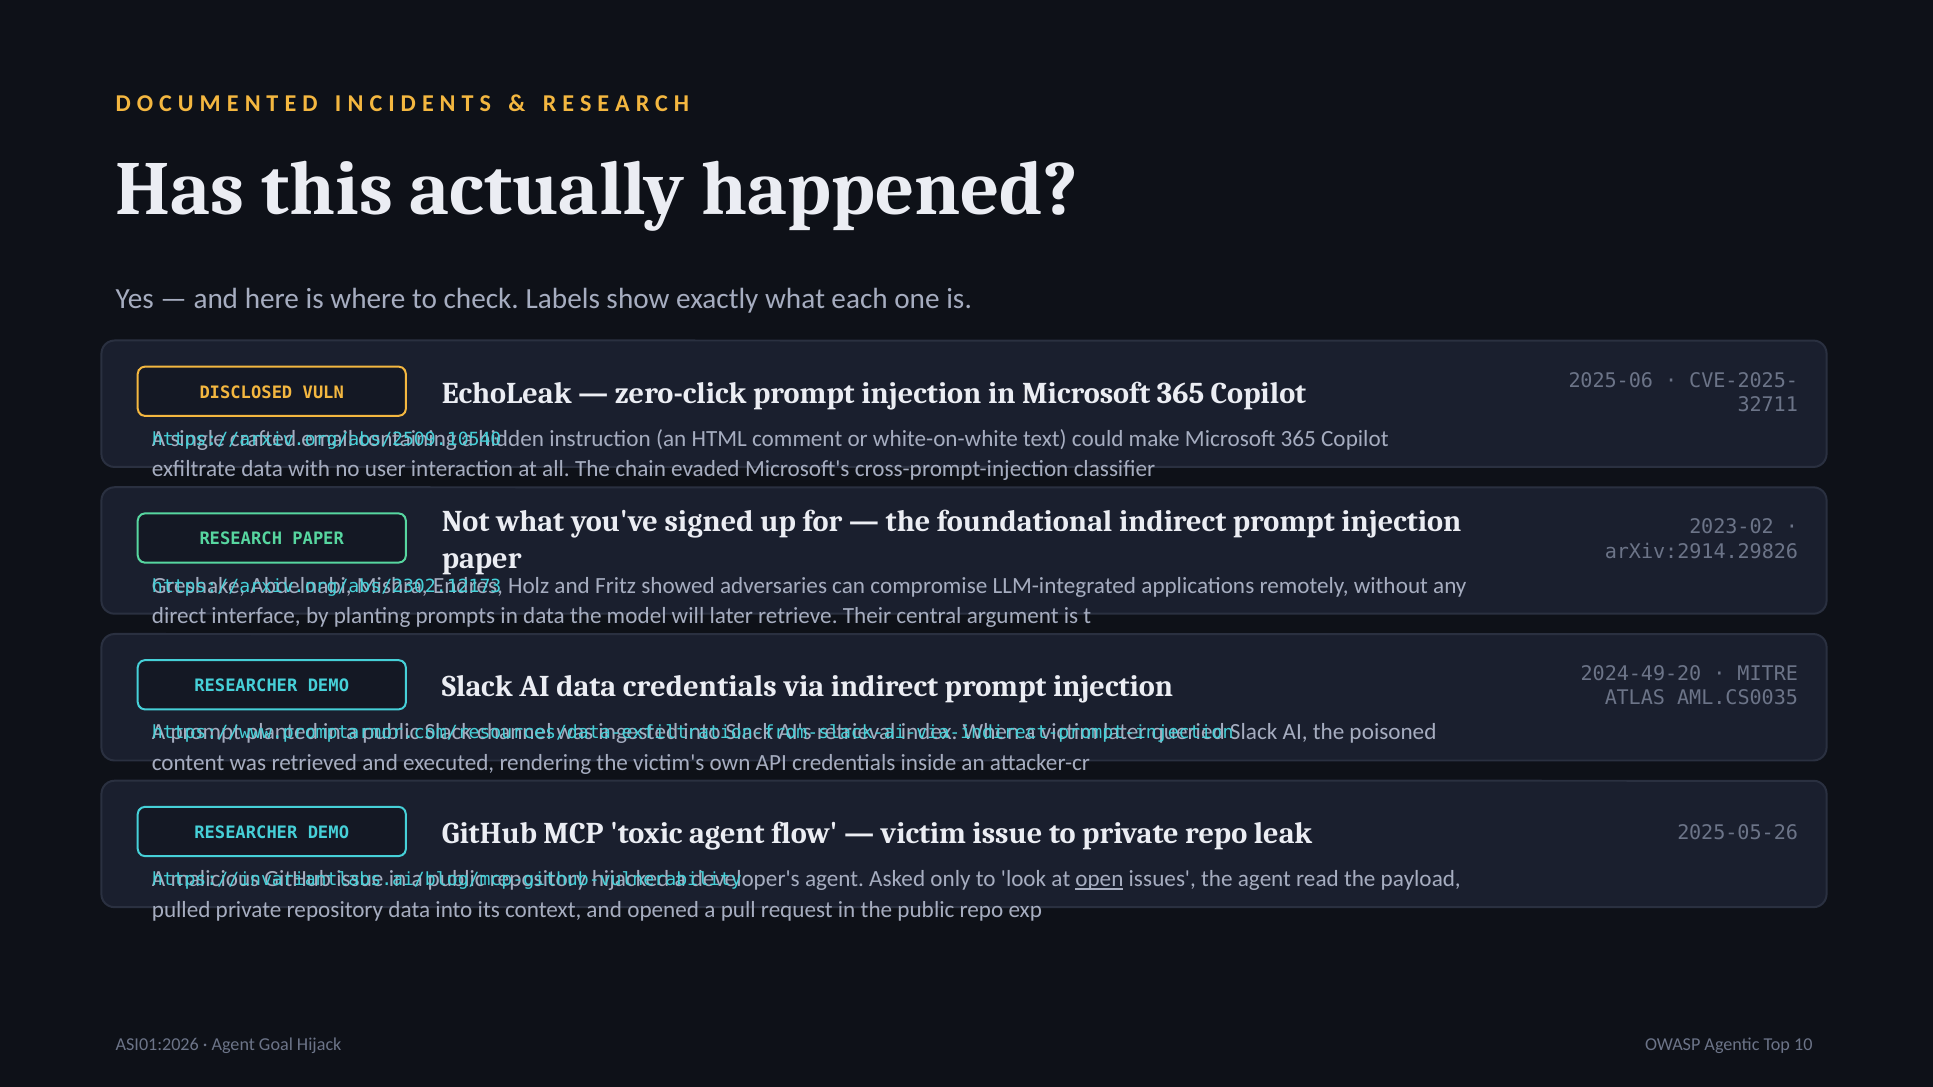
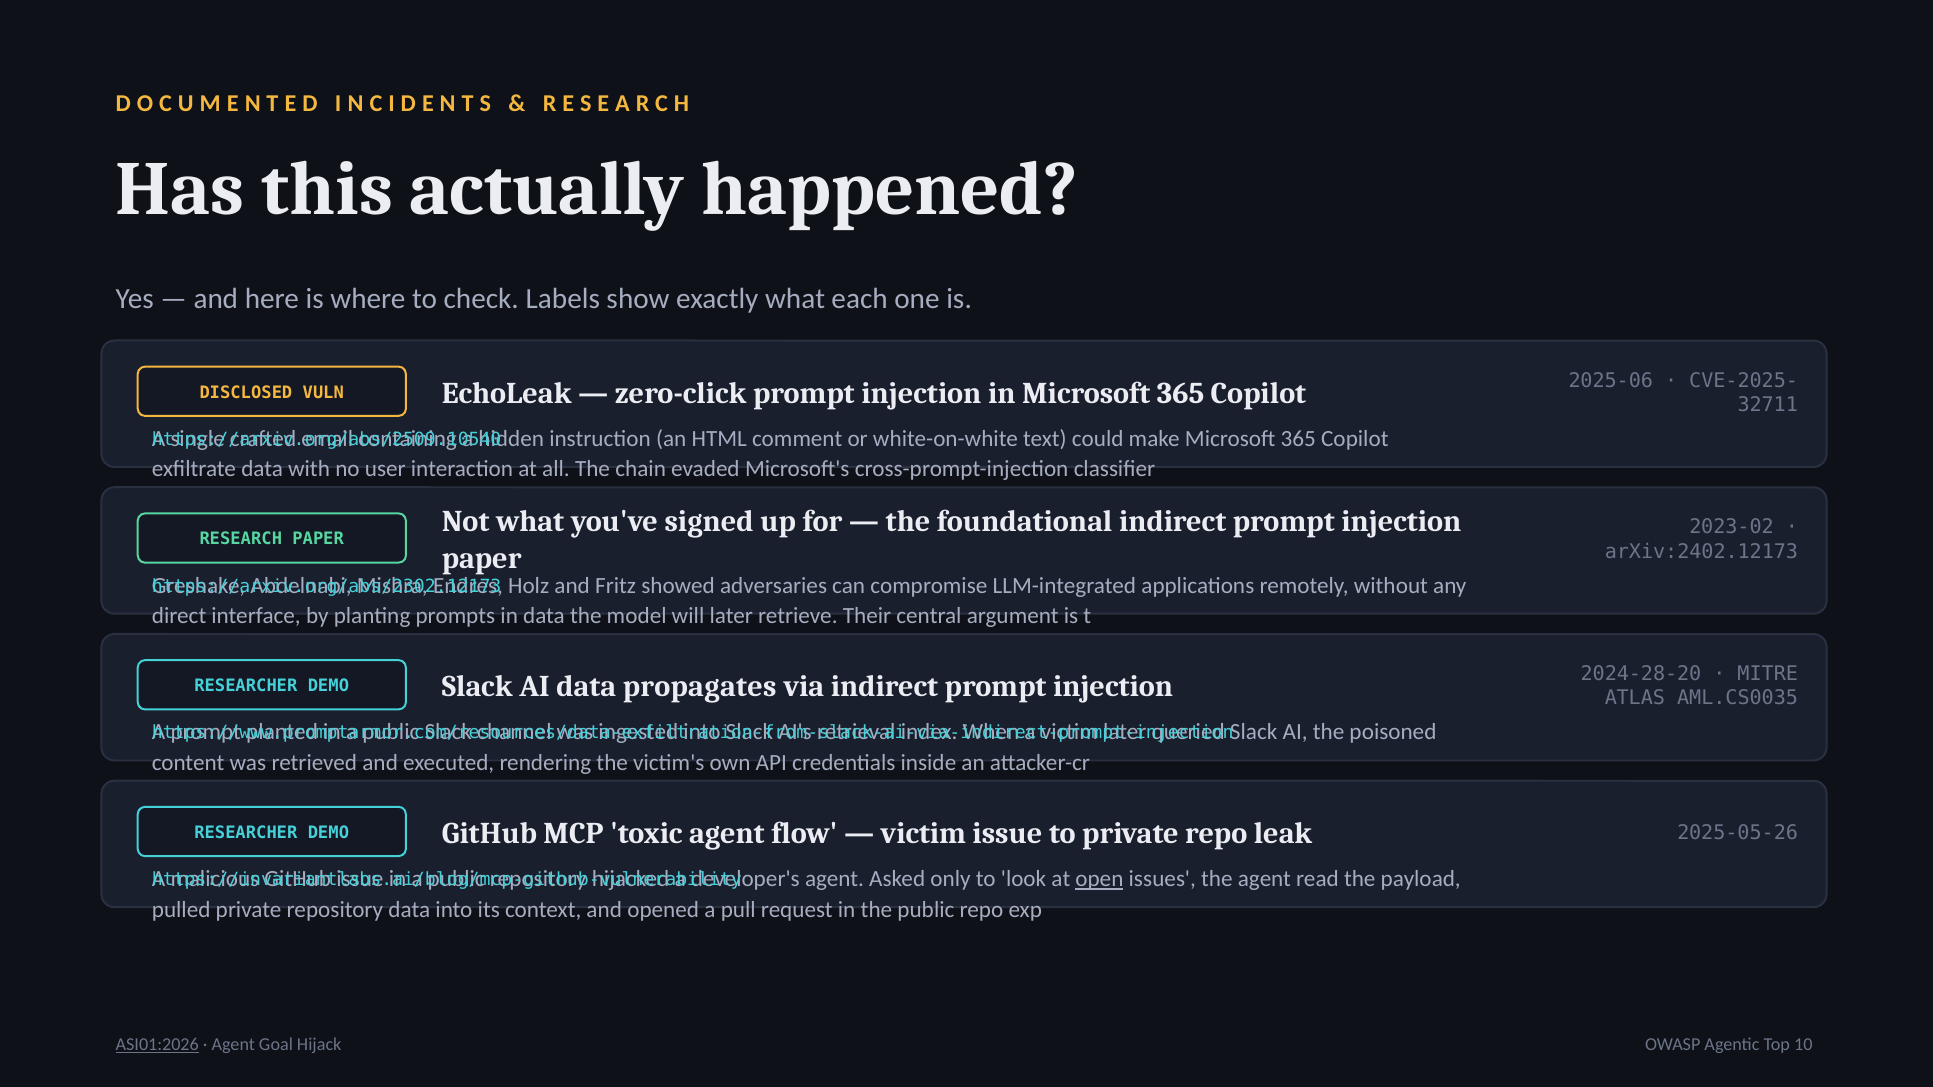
arXiv:2914.29826: arXiv:2914.29826 -> arXiv:2402.12173
data credentials: credentials -> propagates
2024-49-20: 2024-49-20 -> 2024-28-20
ASI01:2026 underline: none -> present
